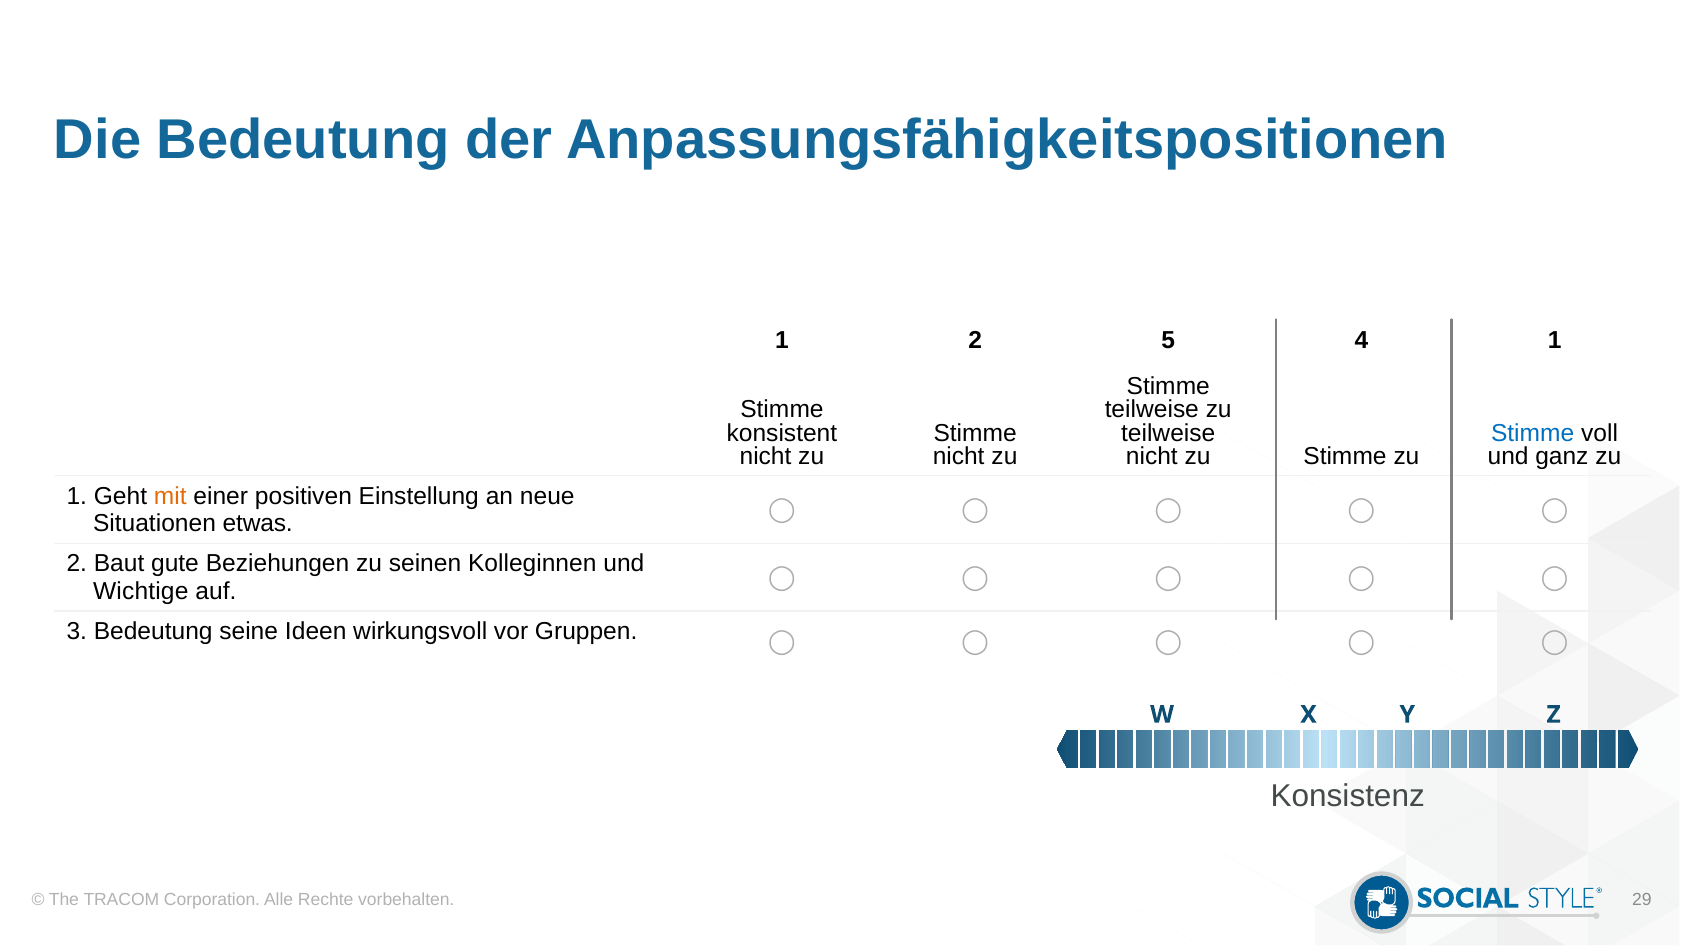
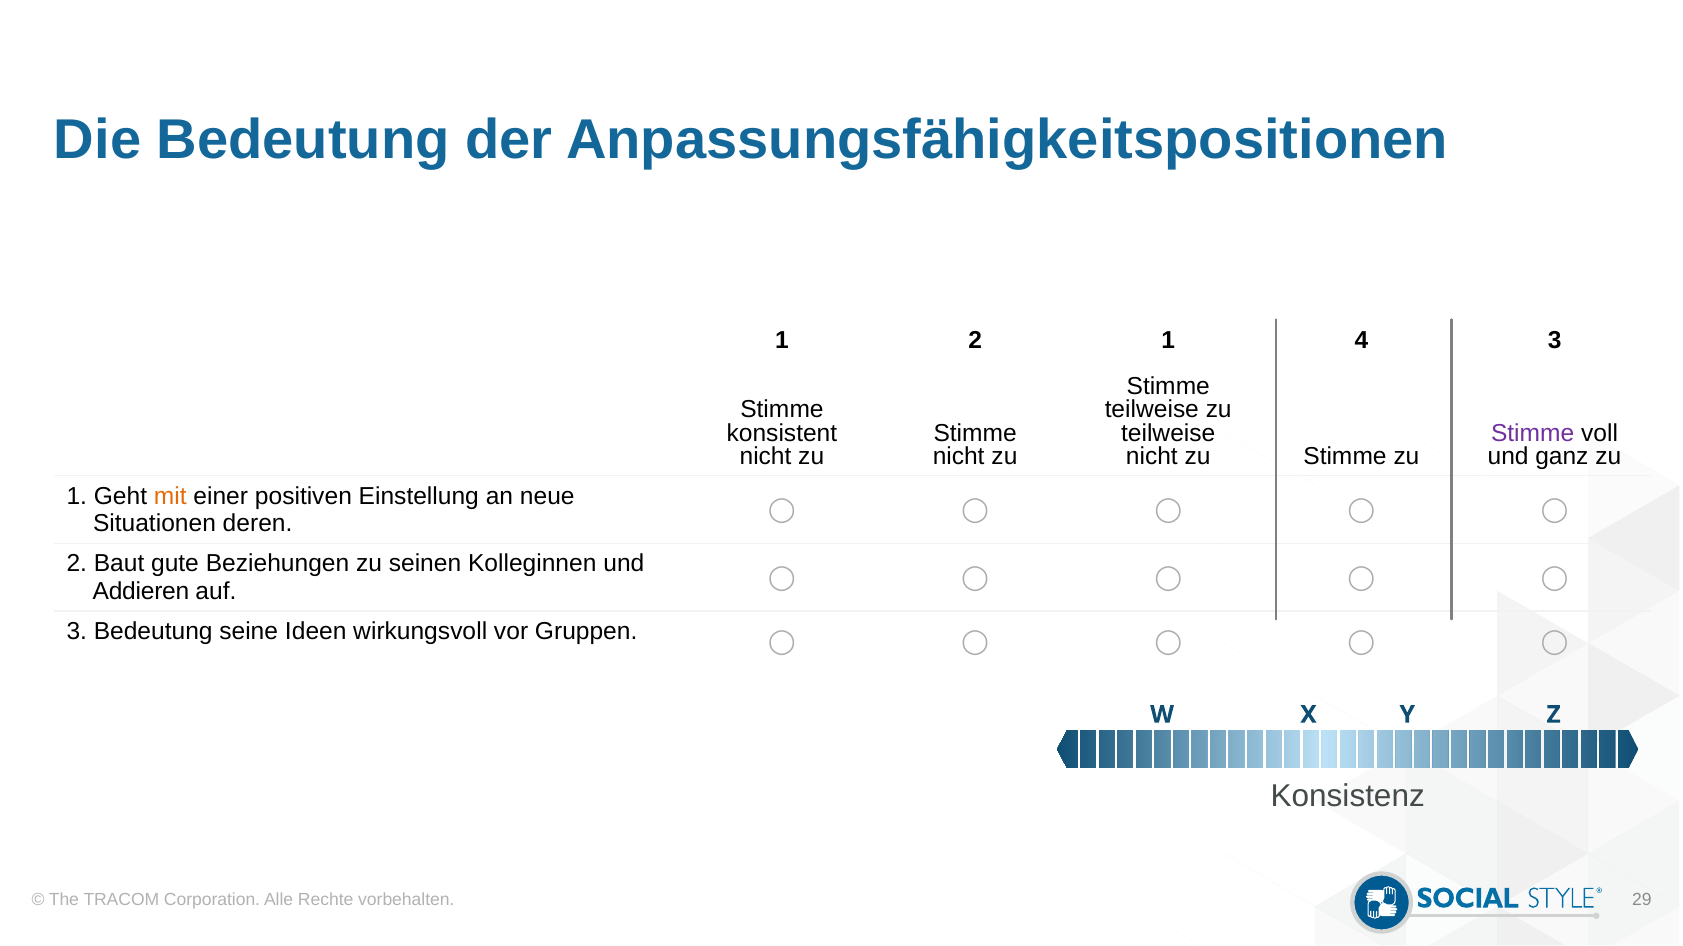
2 5: 5 -> 1
4 1: 1 -> 3
Stimme at (1533, 433) colour: blue -> purple
etwas: etwas -> deren
Wichtige: Wichtige -> Addieren
